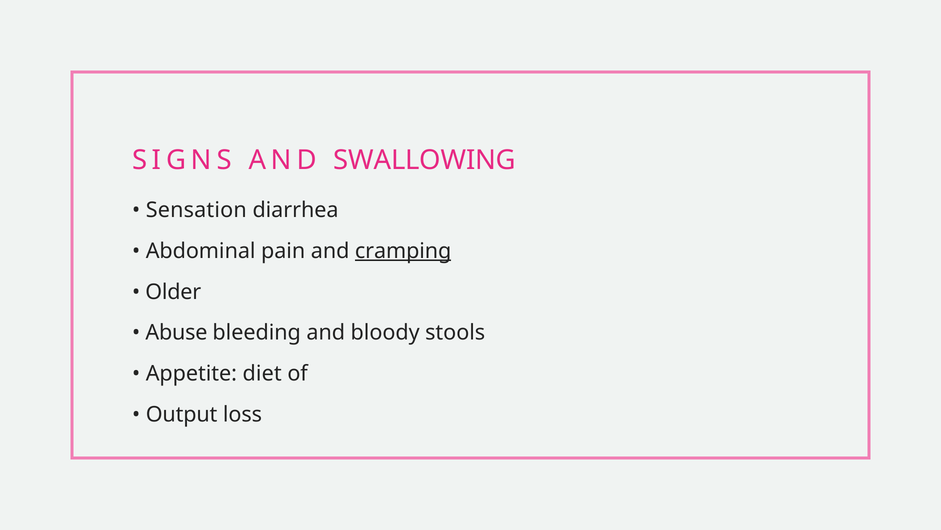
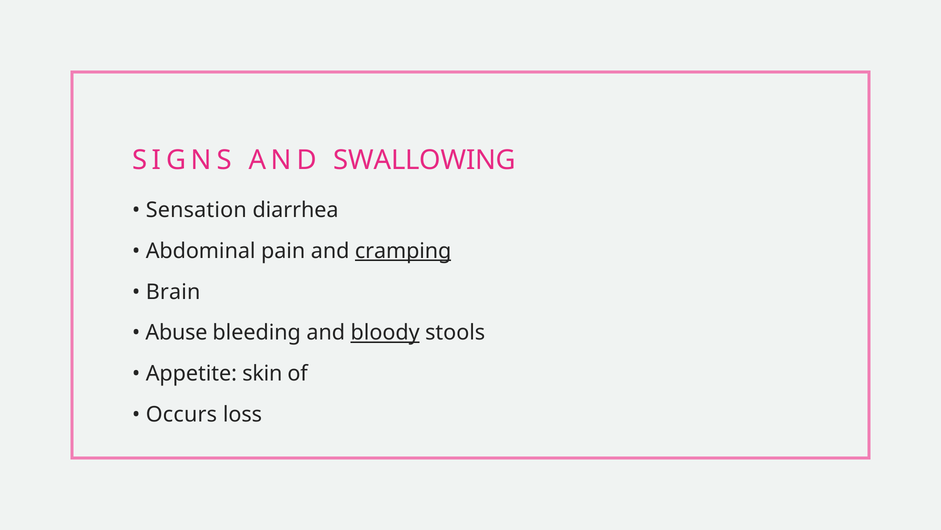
Older: Older -> Brain
bloody underline: none -> present
diet: diet -> skin
Output: Output -> Occurs
